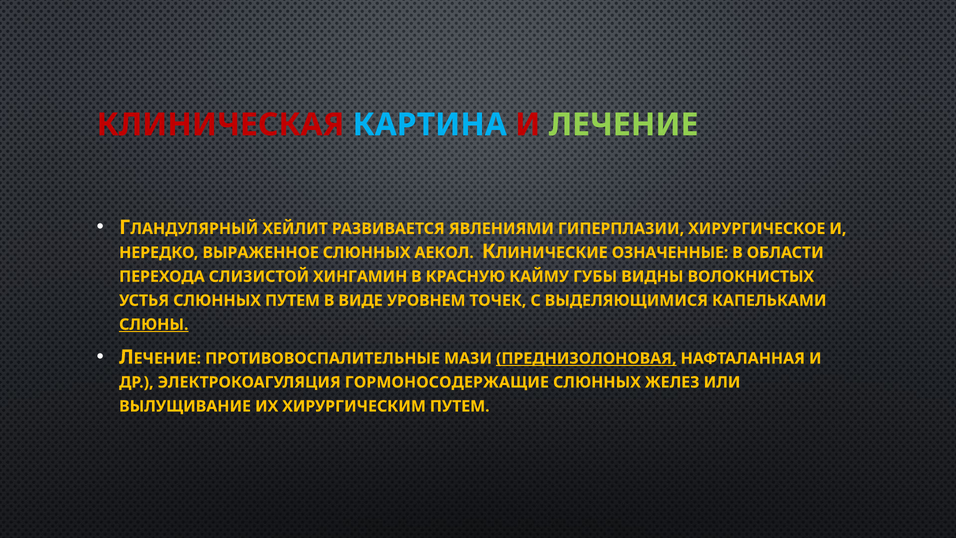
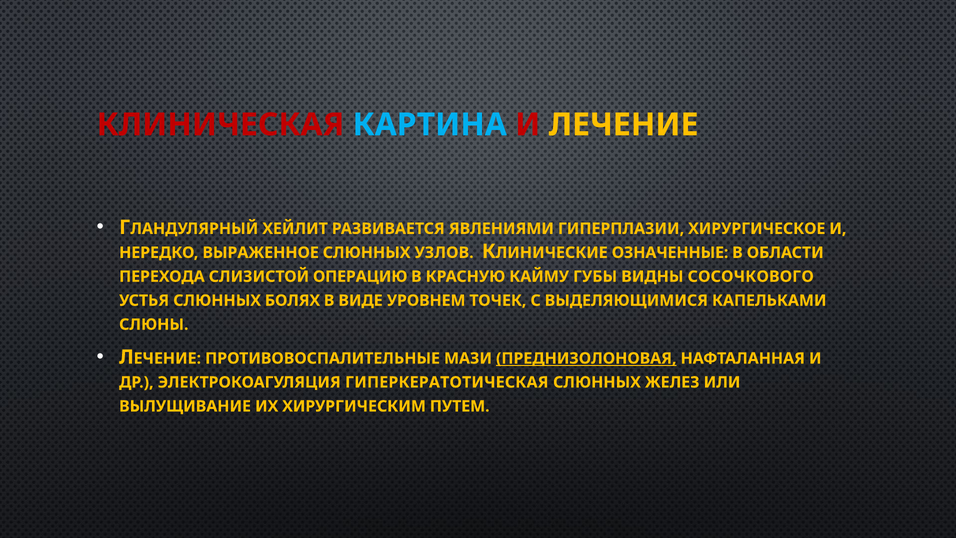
ЛЕЧЕНИЕ at (624, 125) colour: light green -> yellow
АЕКОЛ: АЕКОЛ -> УЗЛОВ
ХИНГАМИН: ХИНГАМИН -> ОПЕРАЦИЮ
ВОЛОКНИСТЫХ: ВОЛОКНИСТЫХ -> СОСОЧКОВОГО
СЛЮННЫХ ПУТЕМ: ПУТЕМ -> БОЛЯХ
СЛЮНЫ underline: present -> none
ГОРМОНОСОДЕРЖАЩИЕ: ГОРМОНОСОДЕРЖАЩИЕ -> ГИПЕРКЕРАТОТИЧЕСКАЯ
